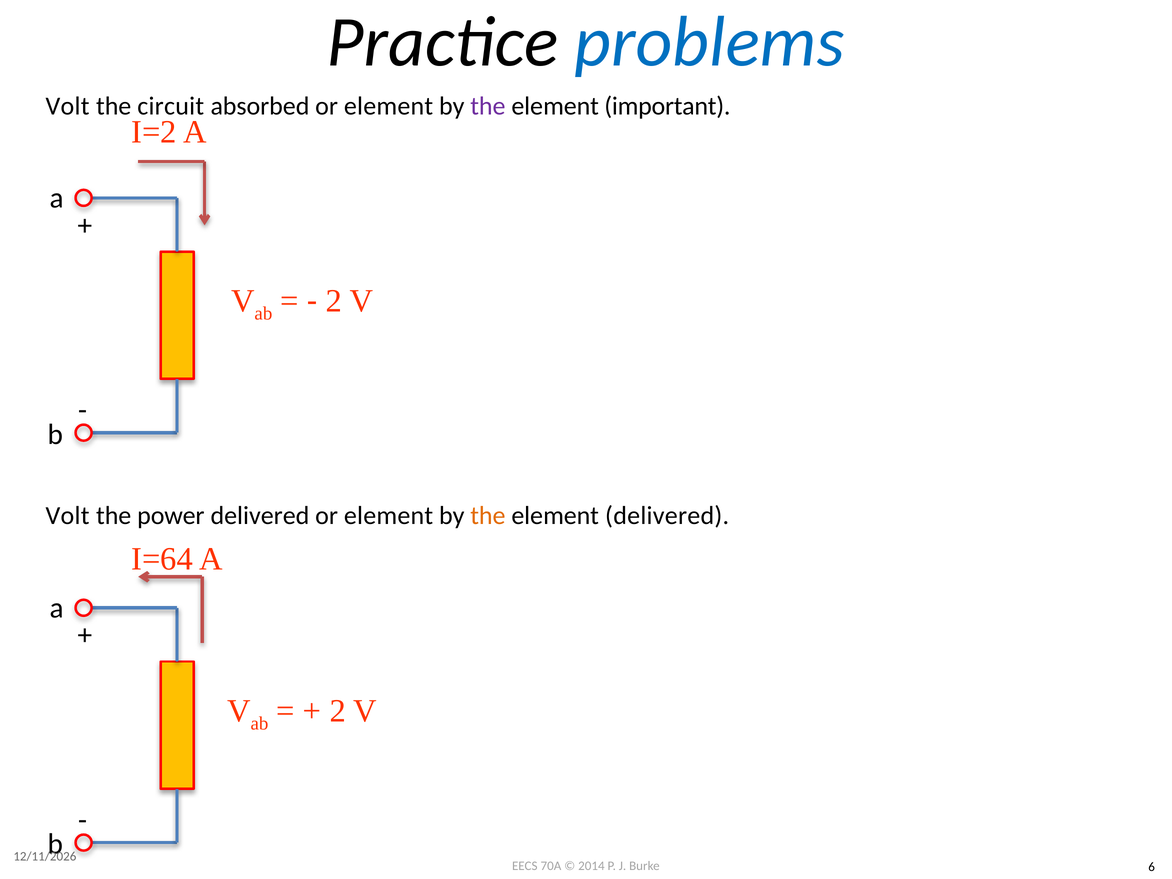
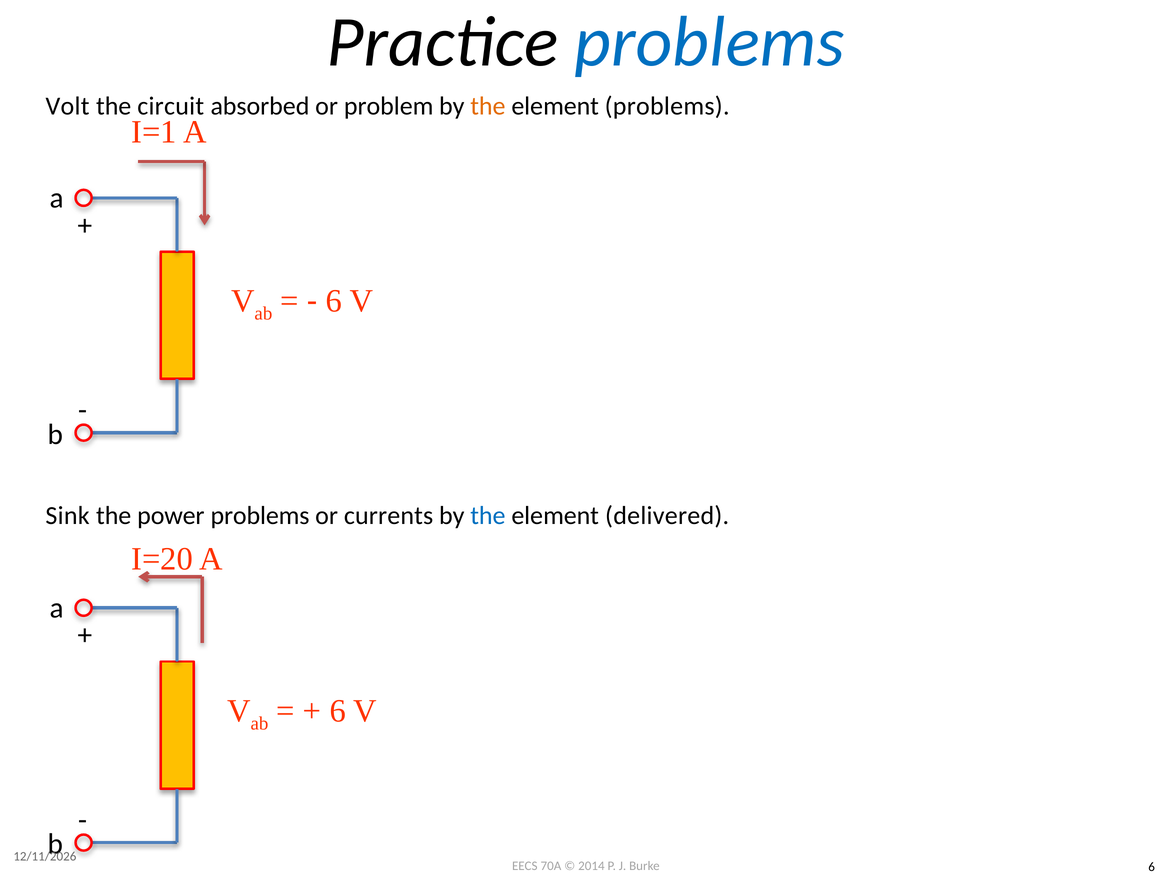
absorbed or element: element -> problem
the at (488, 106) colour: purple -> orange
element important: important -> problems
I=2: I=2 -> I=1
2 at (334, 301): 2 -> 6
Volt at (68, 516): Volt -> Sink
power delivered: delivered -> problems
element at (389, 516): element -> currents
the at (488, 516) colour: orange -> blue
I=64: I=64 -> I=20
2 at (338, 711): 2 -> 6
